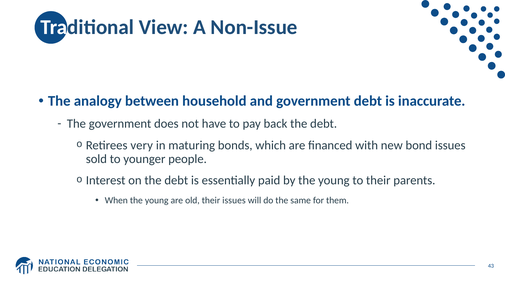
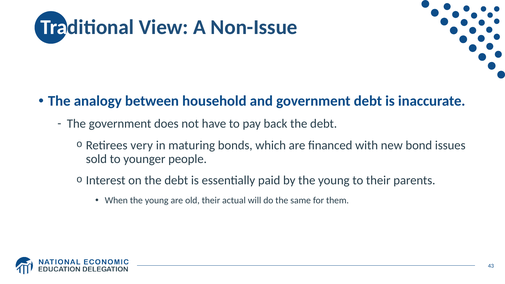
their issues: issues -> actual
